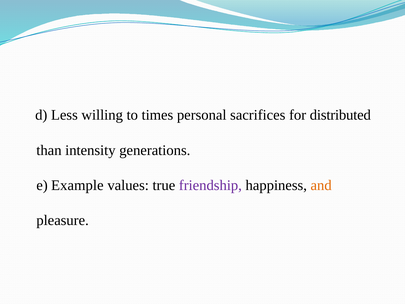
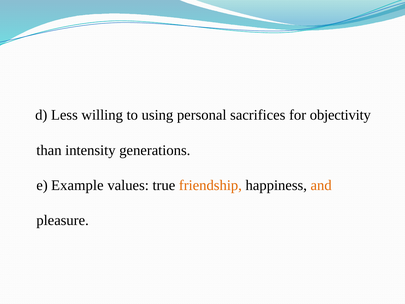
times: times -> using
distributed: distributed -> objectivity
friendship colour: purple -> orange
